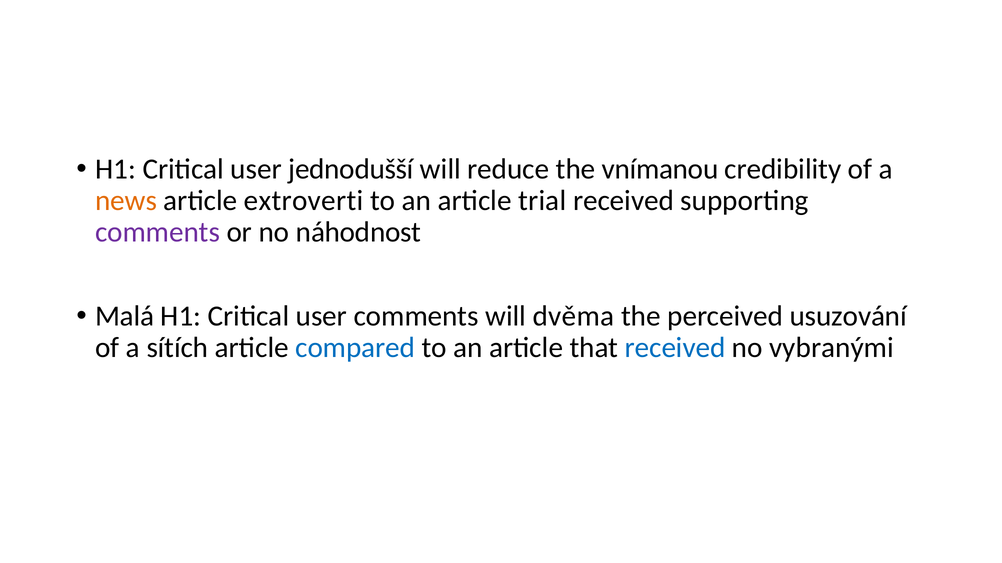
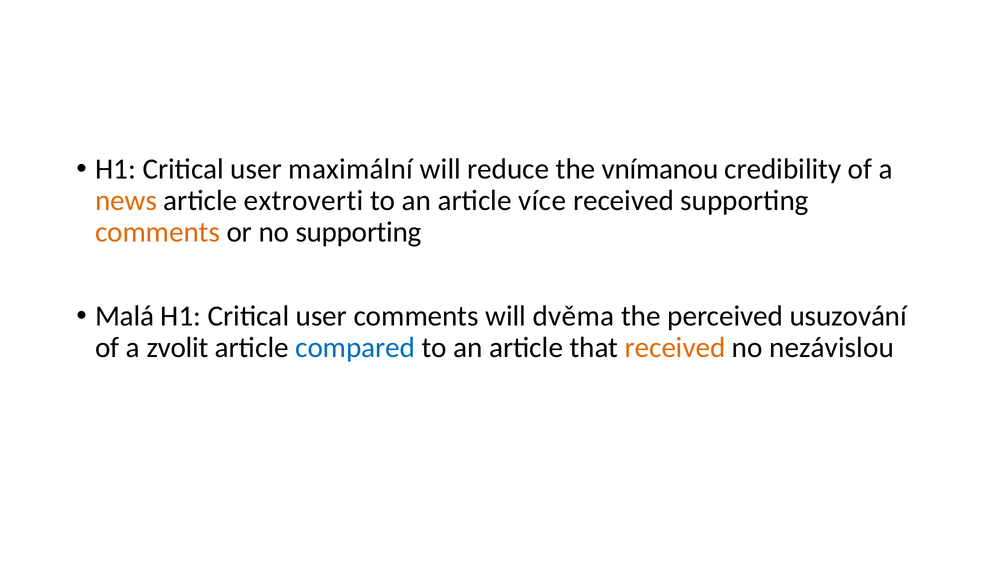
jednodušší: jednodušší -> maximální
trial: trial -> více
comments at (158, 233) colour: purple -> orange
no náhodnost: náhodnost -> supporting
sítích: sítích -> zvolit
received at (675, 348) colour: blue -> orange
vybranými: vybranými -> nezávislou
